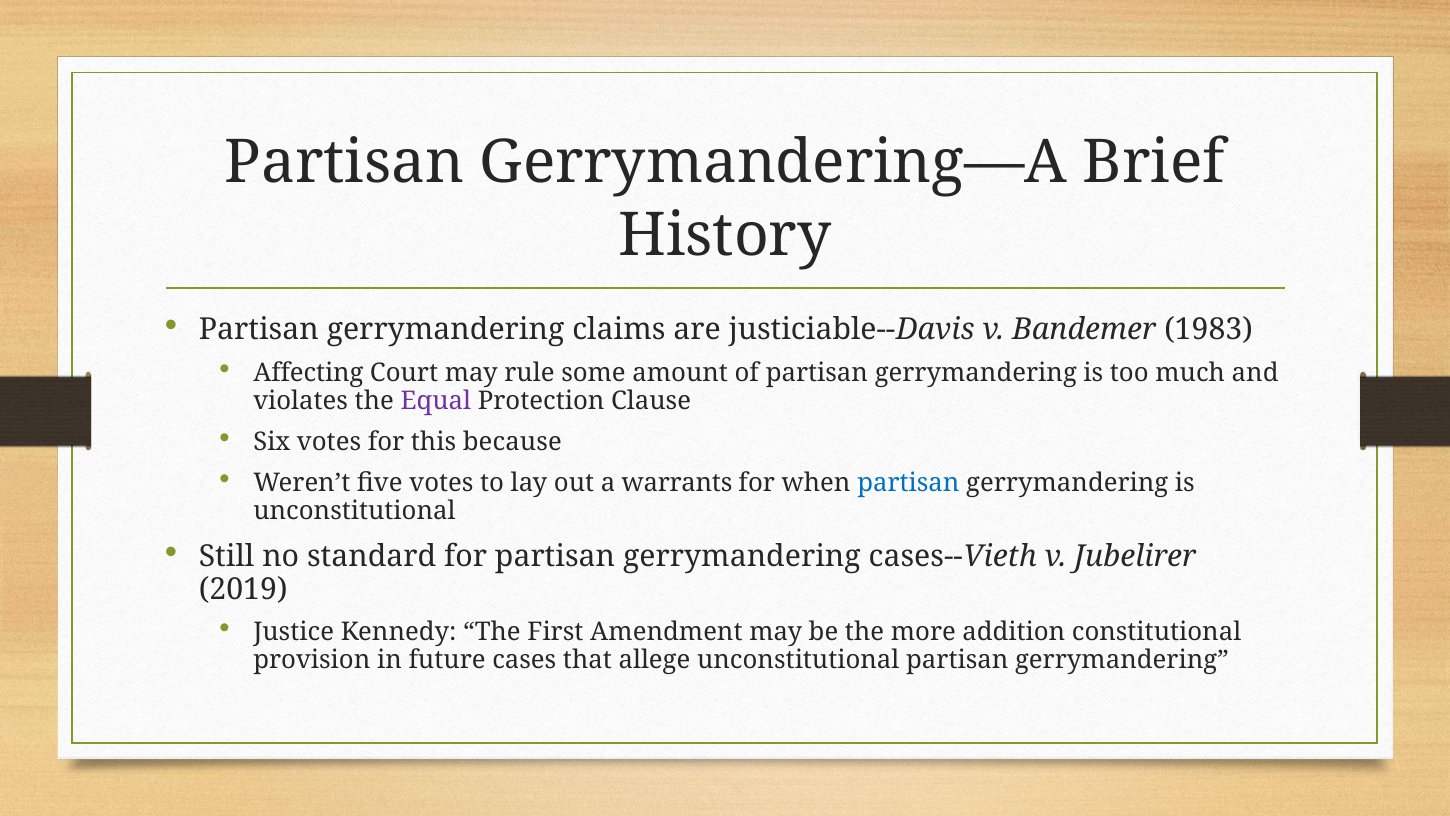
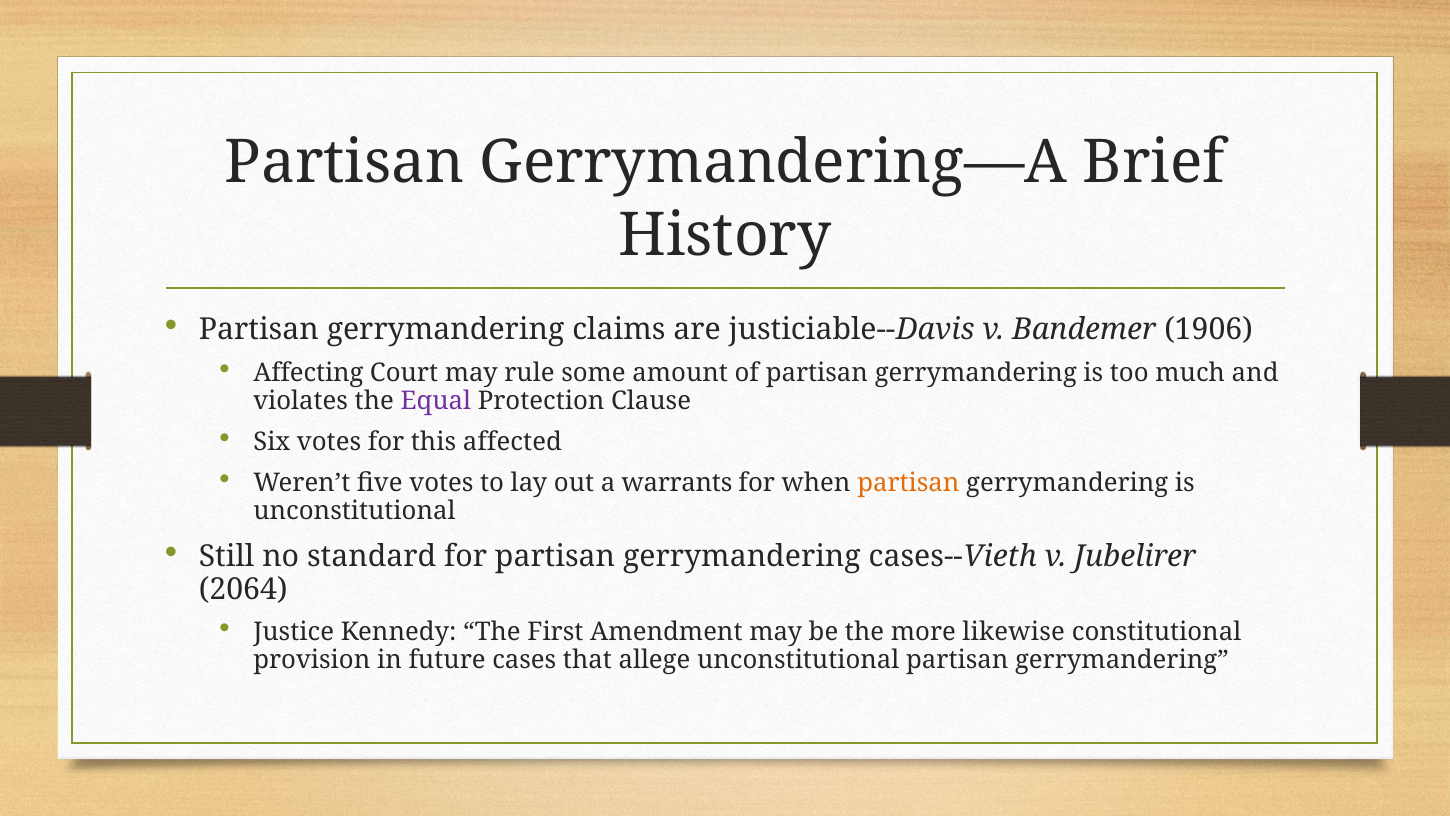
1983: 1983 -> 1906
because: because -> affected
partisan at (908, 483) colour: blue -> orange
2019: 2019 -> 2064
addition: addition -> likewise
